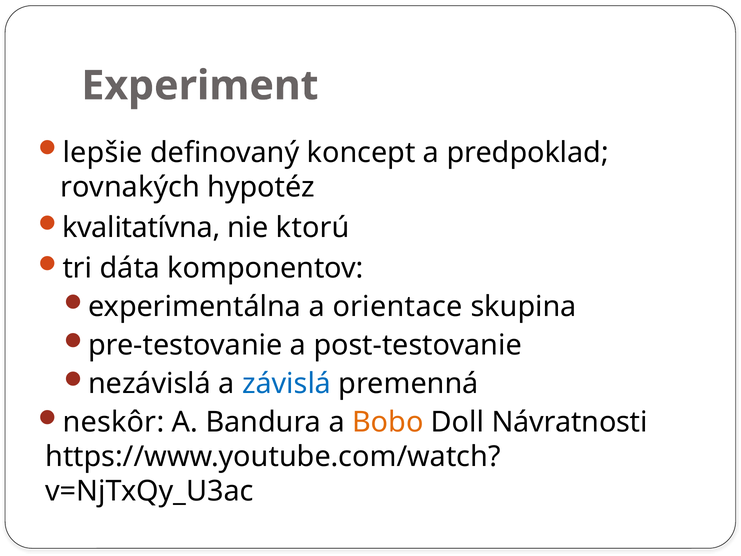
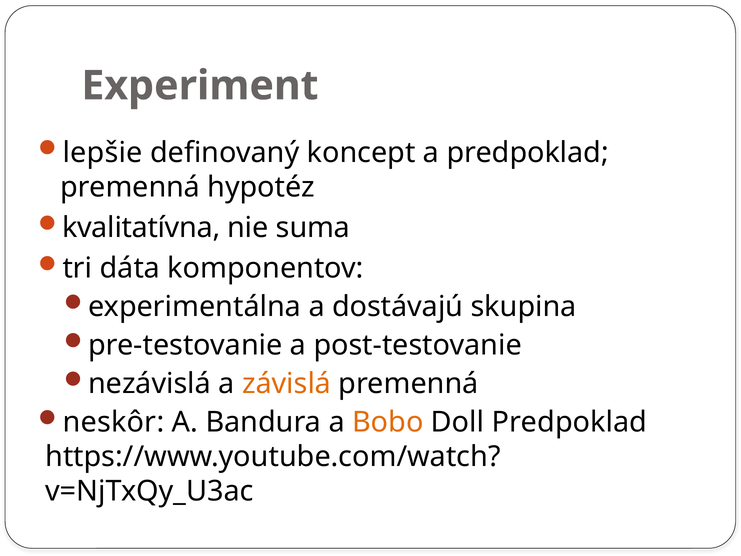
rovnakých at (130, 187): rovnakých -> premenná
ktorú: ktorú -> suma
orientace: orientace -> dostávajú
závislá colour: blue -> orange
Doll Návratnosti: Návratnosti -> Predpoklad
